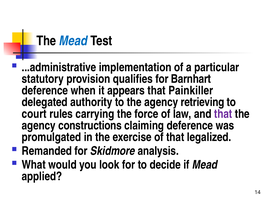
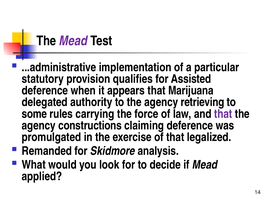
Mead at (73, 41) colour: blue -> purple
Barnhart: Barnhart -> Assisted
Painkiller: Painkiller -> Marijuana
court: court -> some
